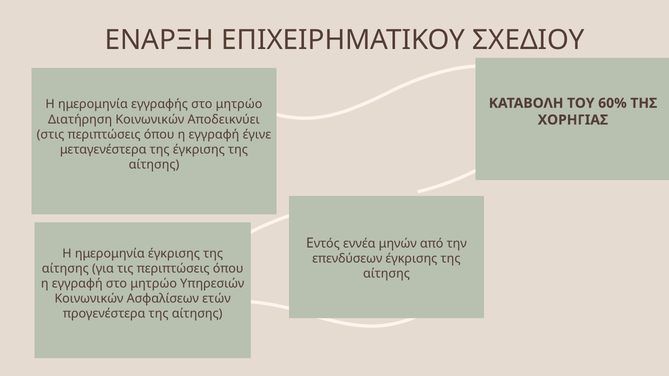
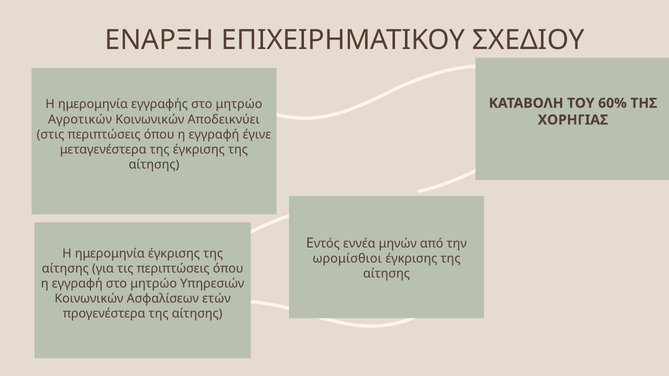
Διατήρηση: Διατήρηση -> Αγροτικών
επενδύσεων: επενδύσεων -> ωρομίσθιοι
